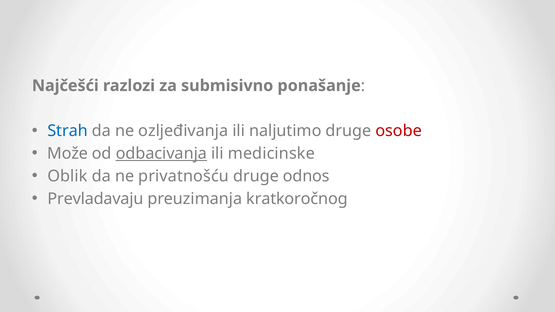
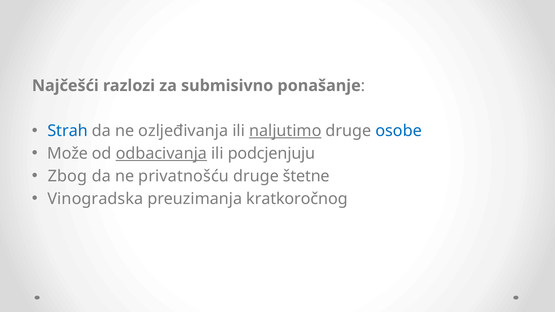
naljutimo underline: none -> present
osobe colour: red -> blue
medicinske: medicinske -> podcjenjuju
Oblik: Oblik -> Zbog
odnos: odnos -> štetne
Prevladavaju: Prevladavaju -> Vinogradska
